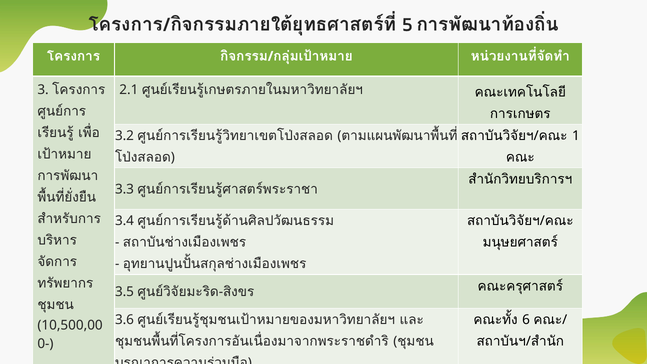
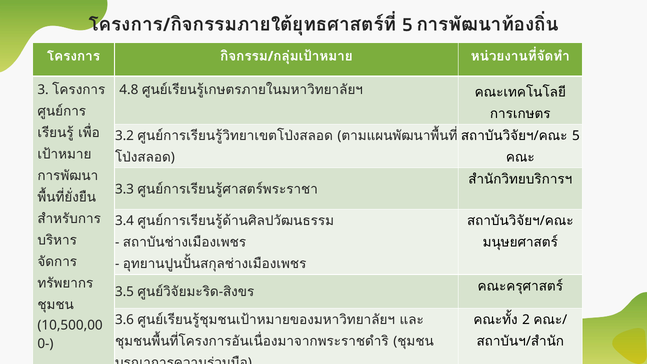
2.1: 2.1 -> 4.8
1 at (576, 136): 1 -> 5
6: 6 -> 2
